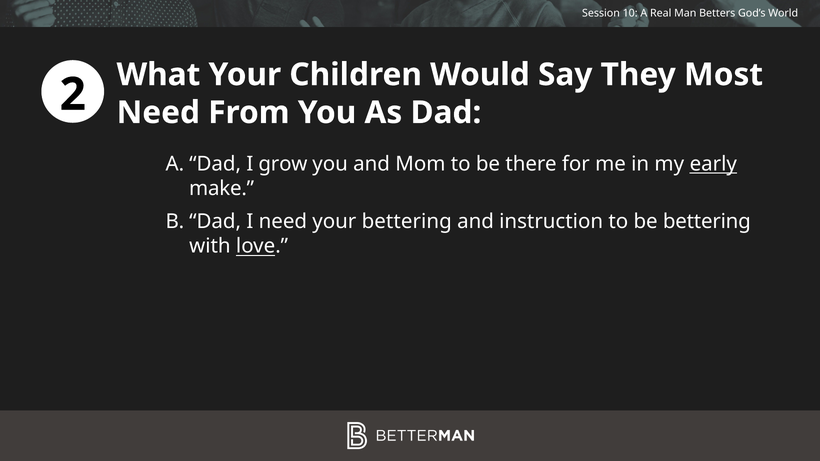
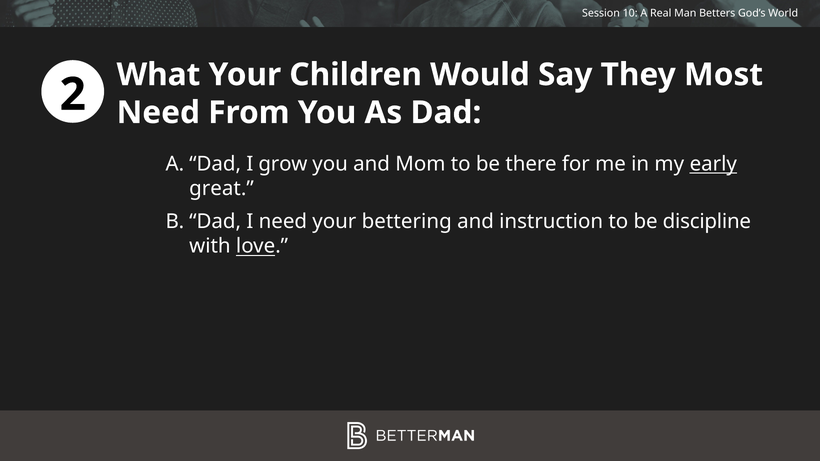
make: make -> great
be bettering: bettering -> discipline
